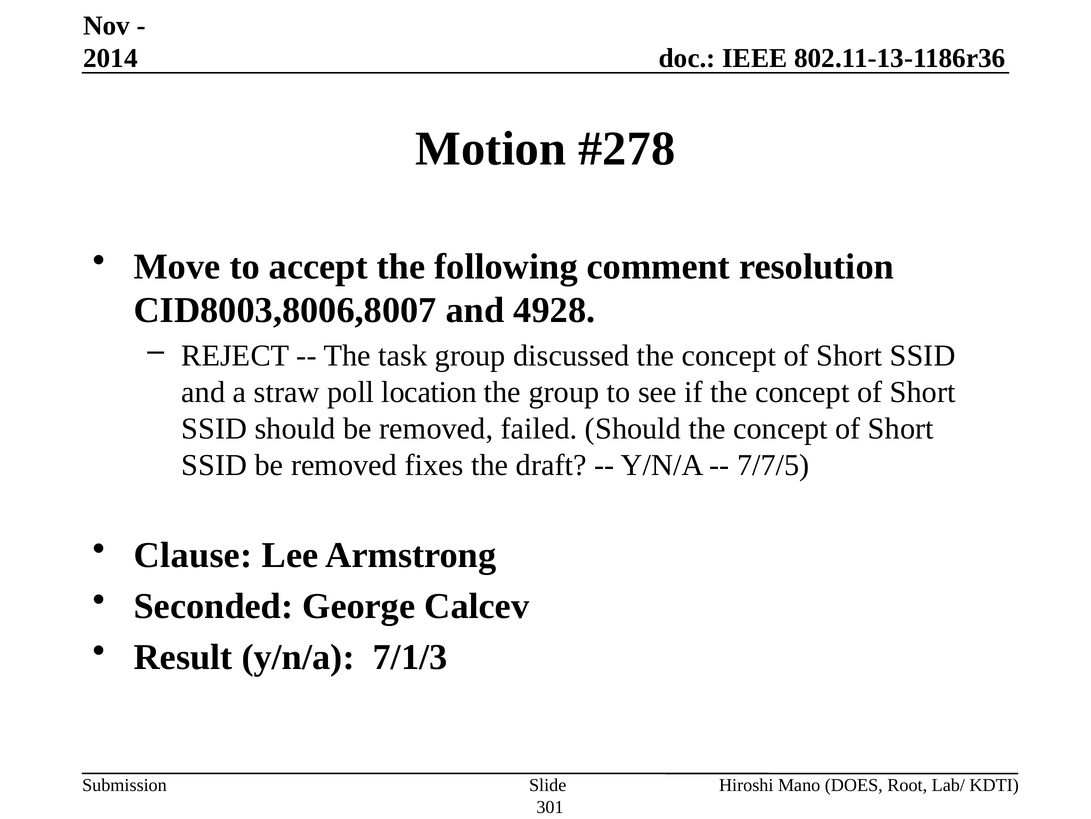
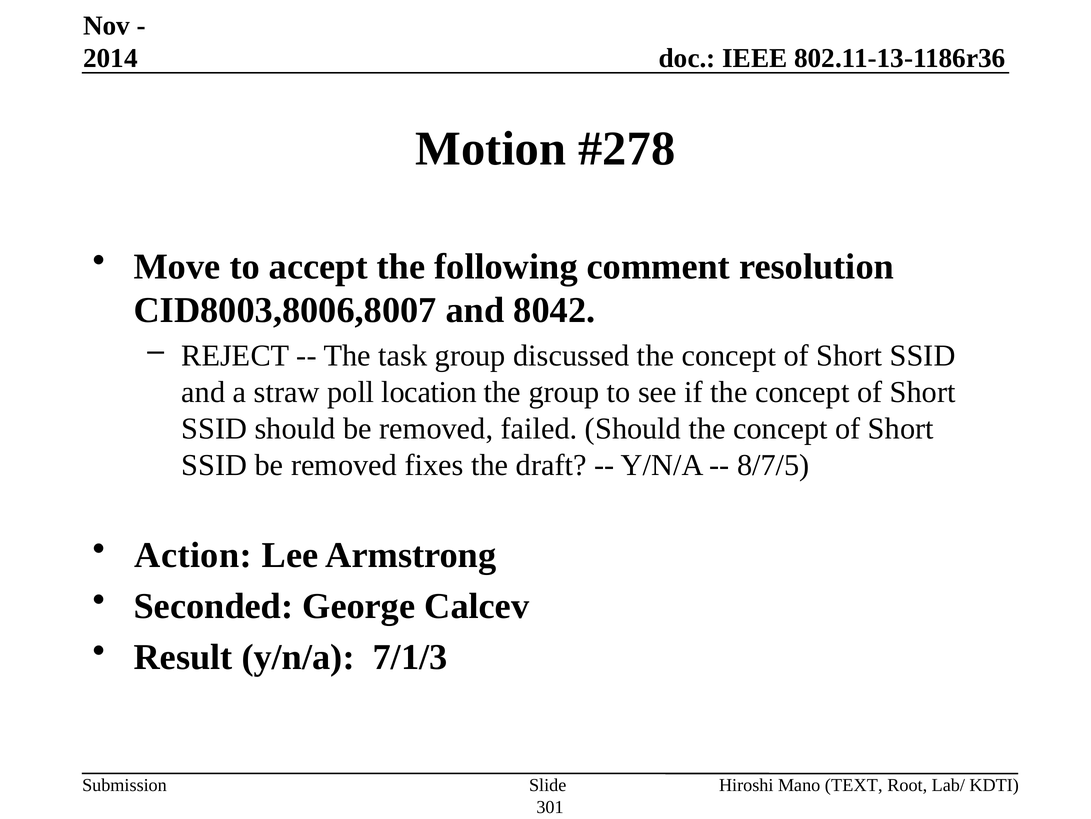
4928: 4928 -> 8042
7/7/5: 7/7/5 -> 8/7/5
Clause: Clause -> Action
DOES: DOES -> TEXT
